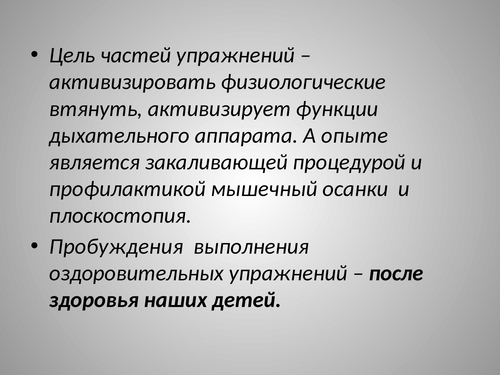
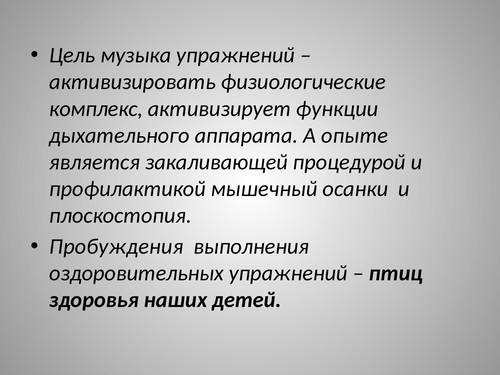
частей: частей -> музыка
втянуть: втянуть -> комплекс
после: после -> птиц
